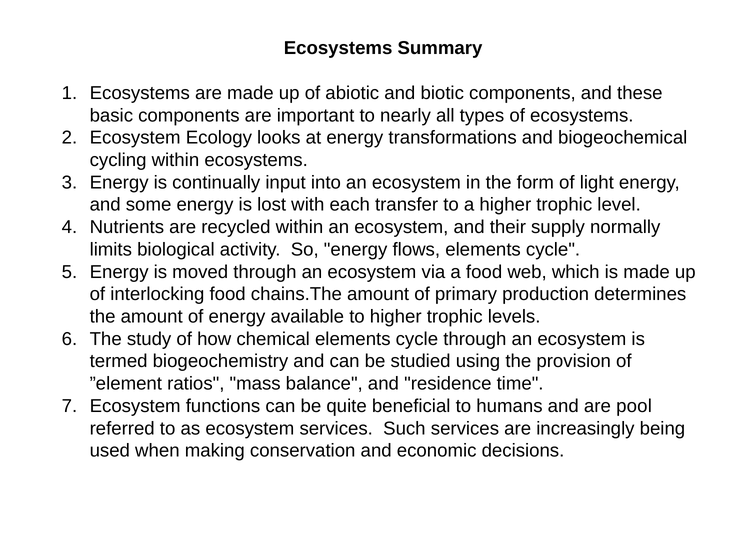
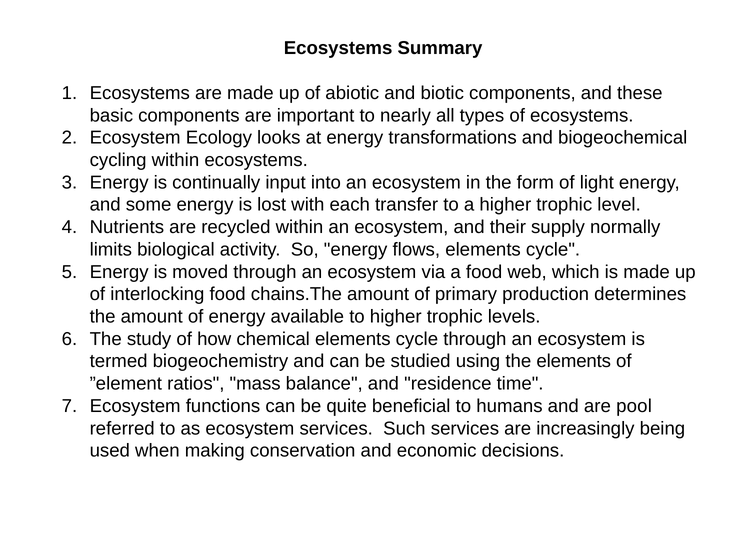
the provision: provision -> elements
